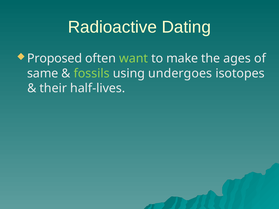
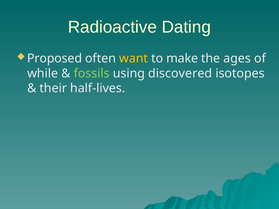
want colour: light green -> yellow
same: same -> while
undergoes: undergoes -> discovered
